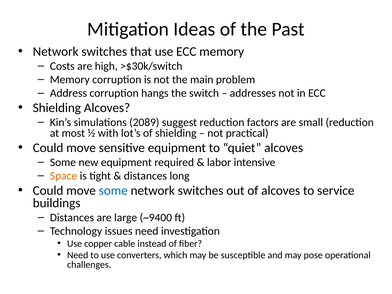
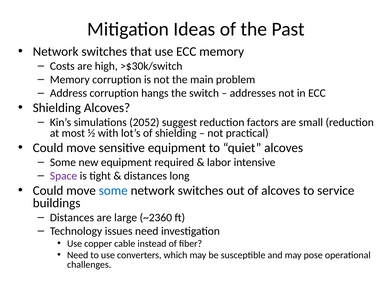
2089: 2089 -> 2052
Space colour: orange -> purple
~9400: ~9400 -> ~2360
